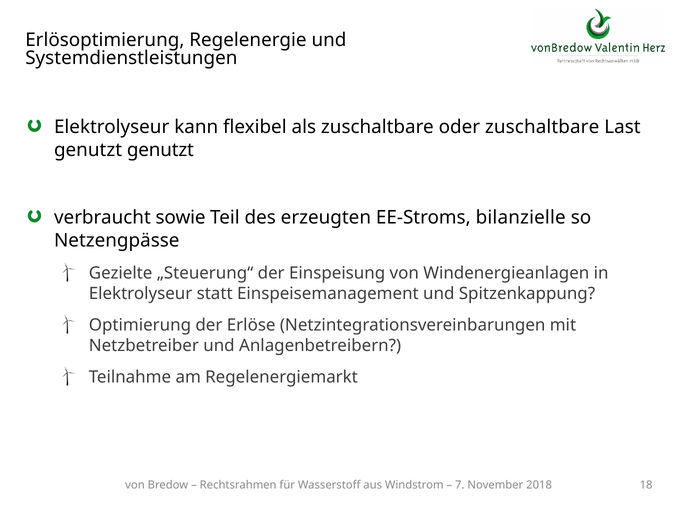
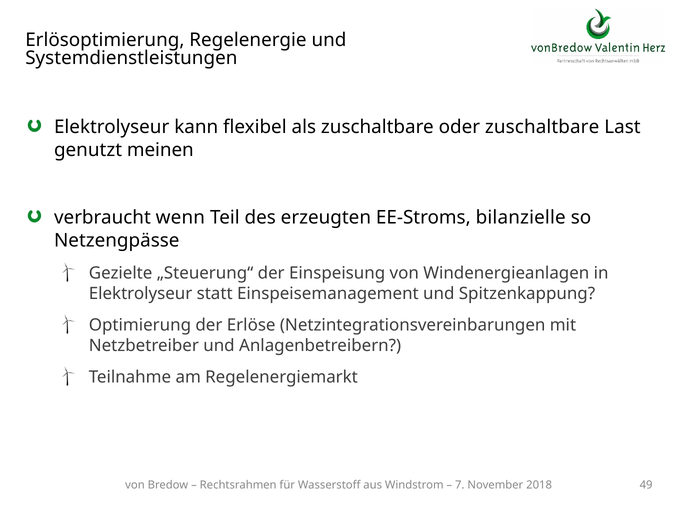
genutzt genutzt: genutzt -> meinen
sowie: sowie -> wenn
18: 18 -> 49
